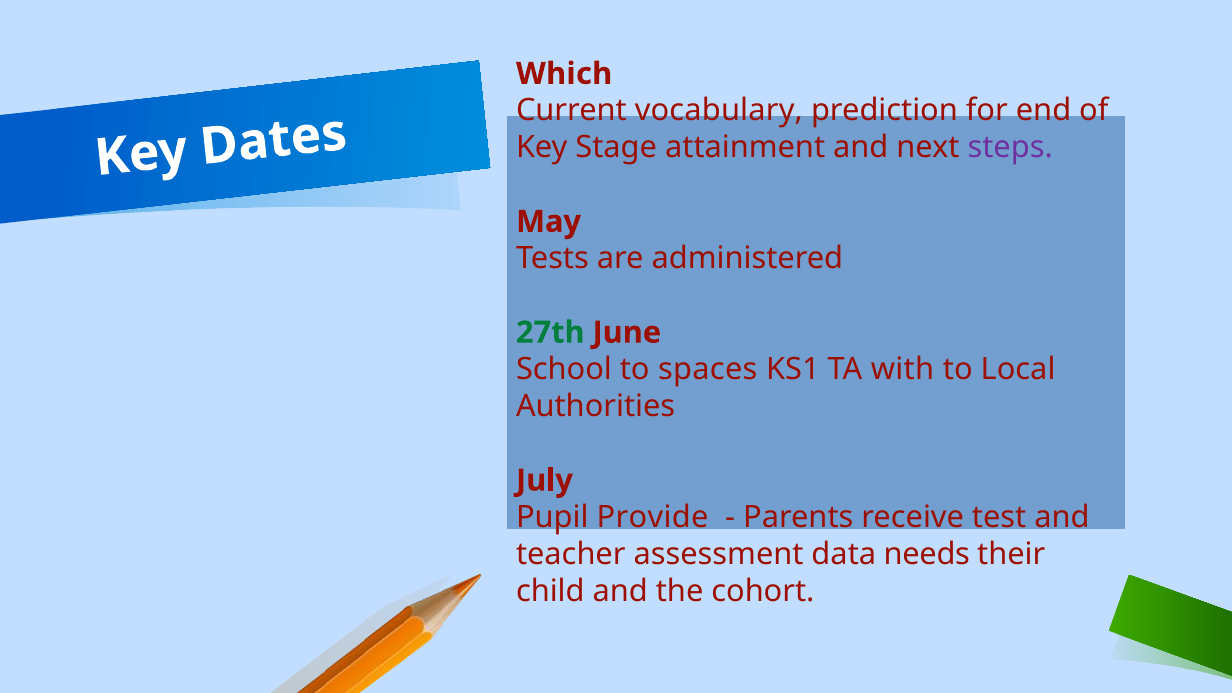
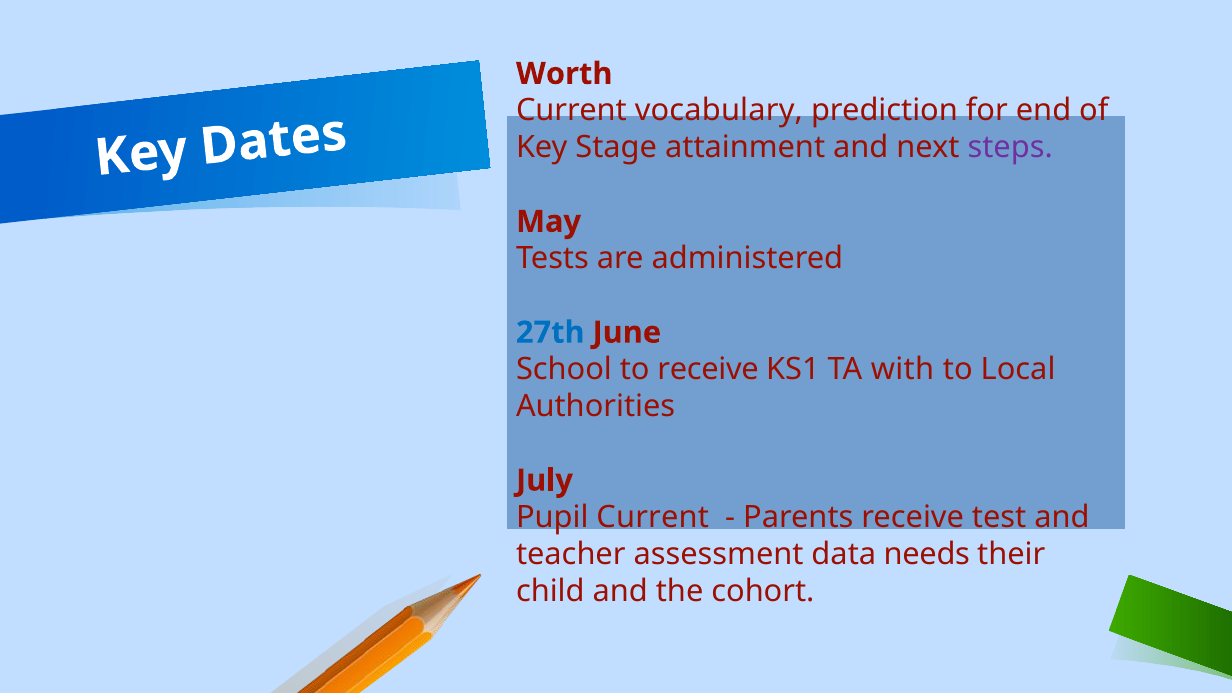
Which: Which -> Worth
27th colour: green -> blue
to spaces: spaces -> receive
Pupil Provide: Provide -> Current
